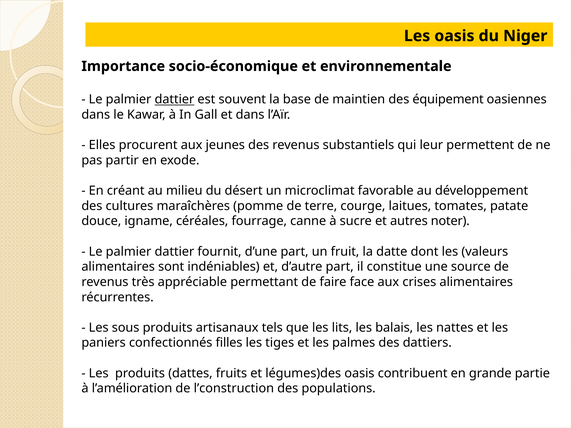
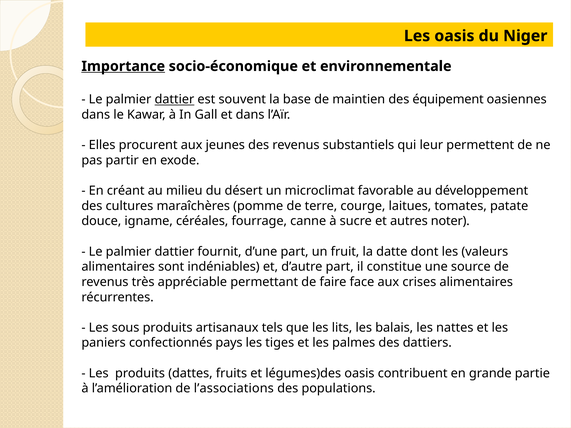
Importance underline: none -> present
filles: filles -> pays
l’construction: l’construction -> l’associations
